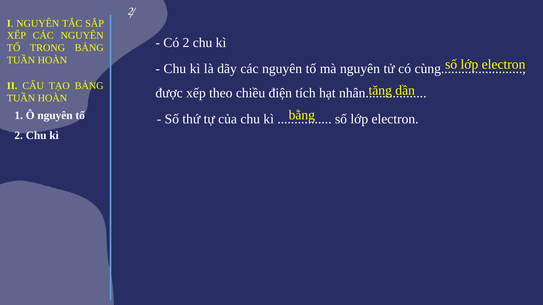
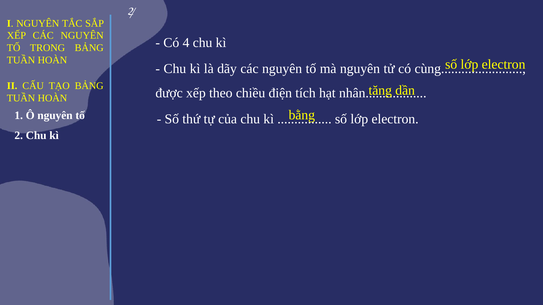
Có 2: 2 -> 4
